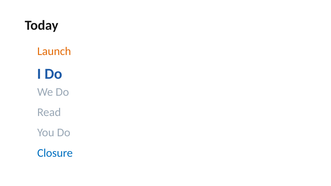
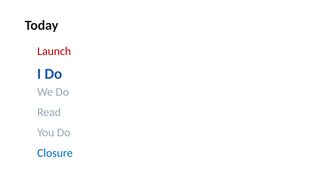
Launch colour: orange -> red
